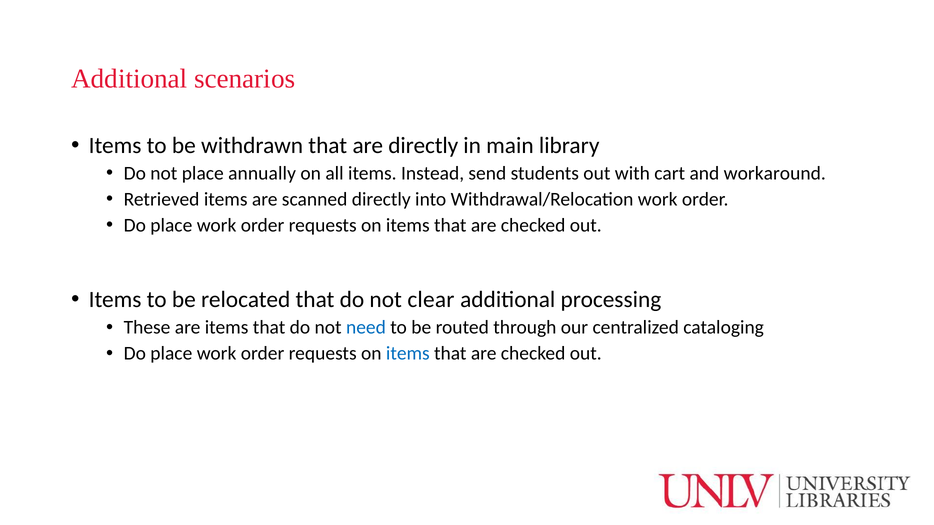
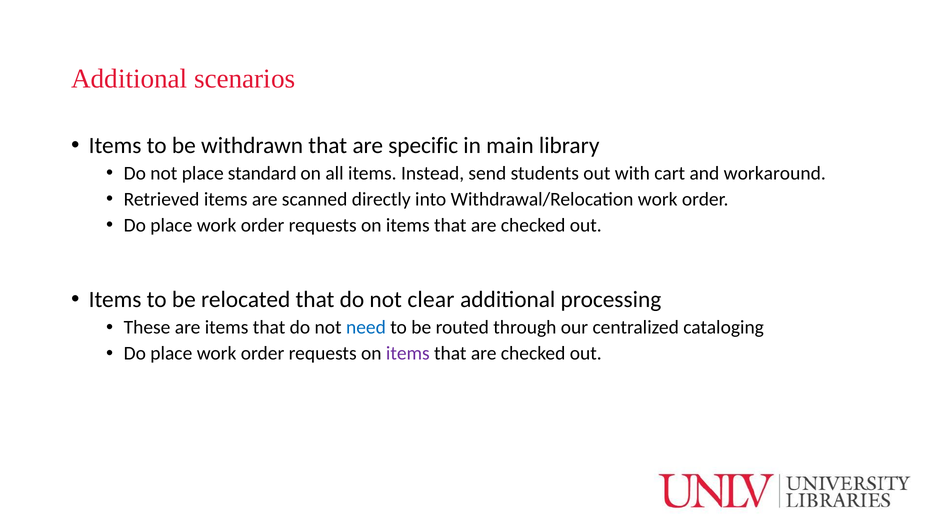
are directly: directly -> specific
annually: annually -> standard
items at (408, 354) colour: blue -> purple
